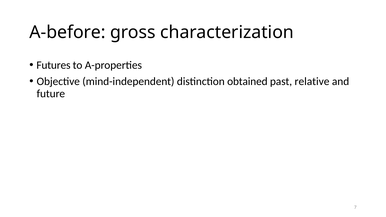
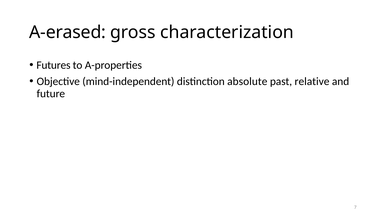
A-before: A-before -> A-erased
obtained: obtained -> absolute
